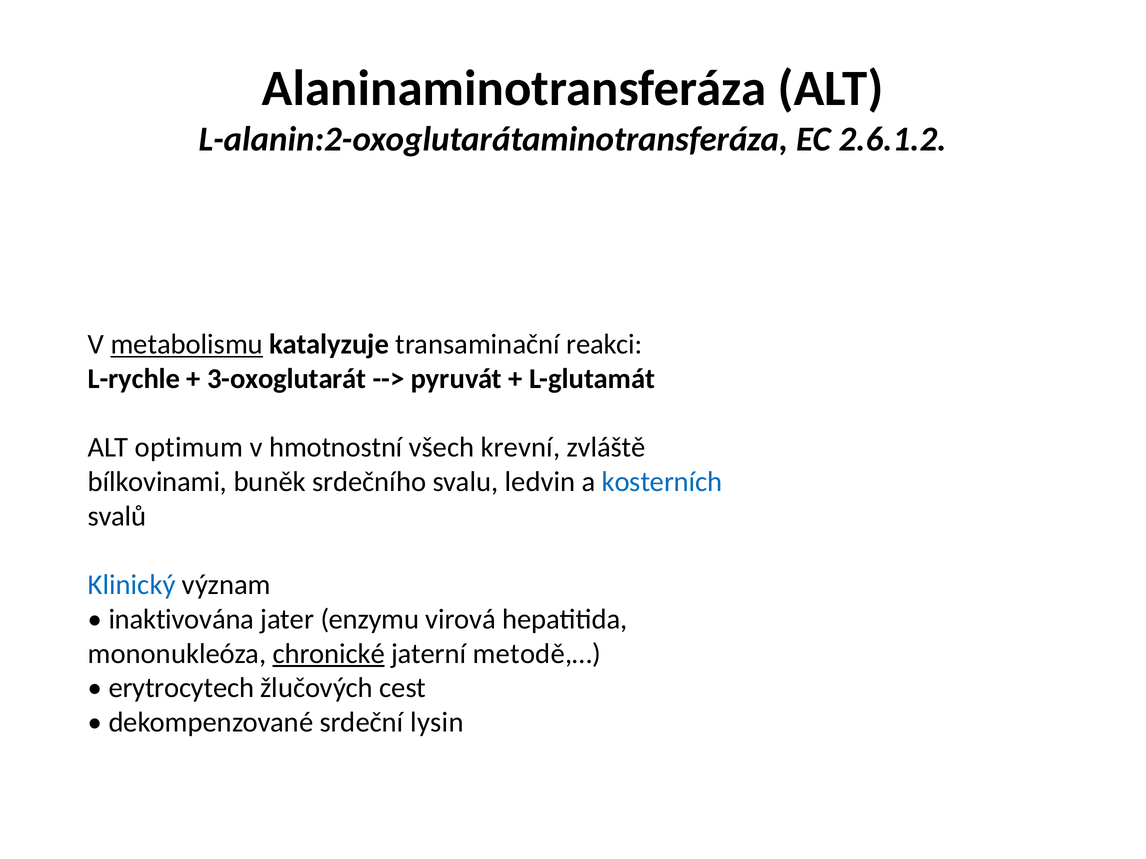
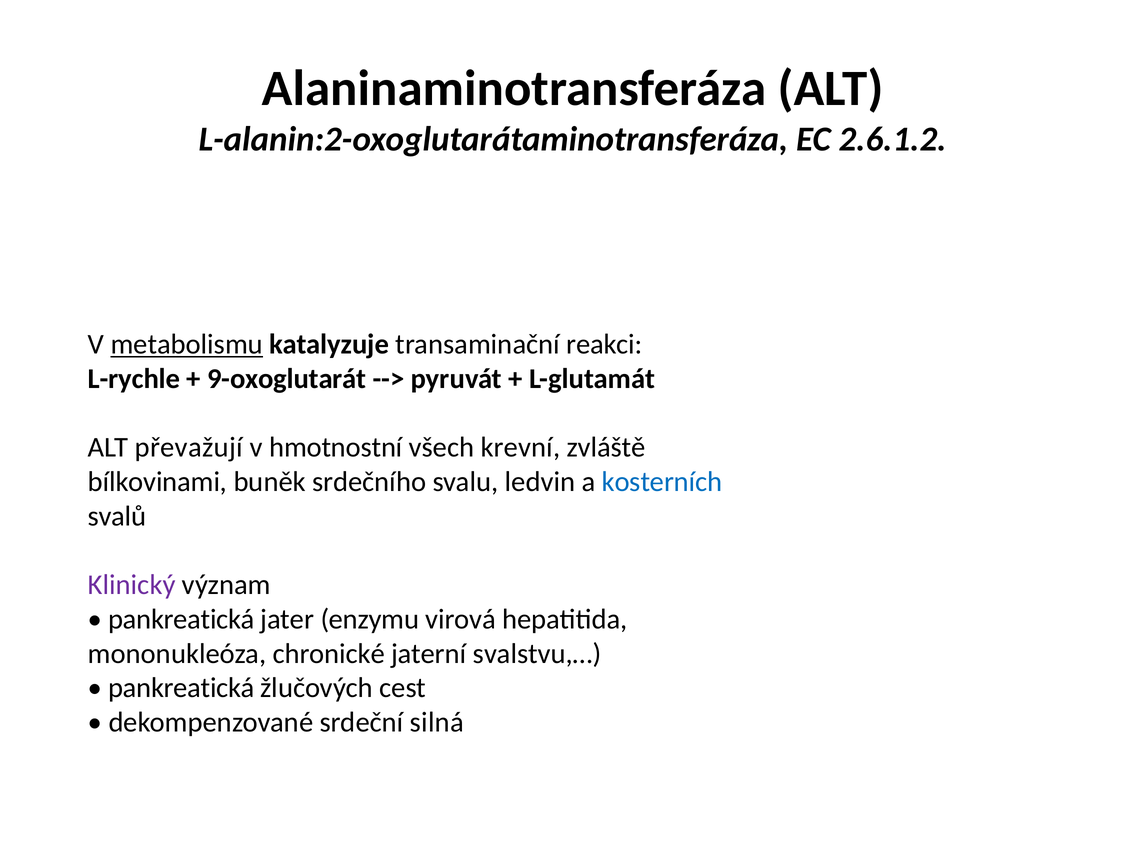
3-oxoglutarát: 3-oxoglutarát -> 9-oxoglutarát
optimum: optimum -> převažují
Klinický colour: blue -> purple
inaktivována at (181, 620): inaktivována -> pankreatická
chronické underline: present -> none
metodě,…: metodě,… -> svalstvu,…
erytrocytech at (181, 688): erytrocytech -> pankreatická
lysin: lysin -> silná
